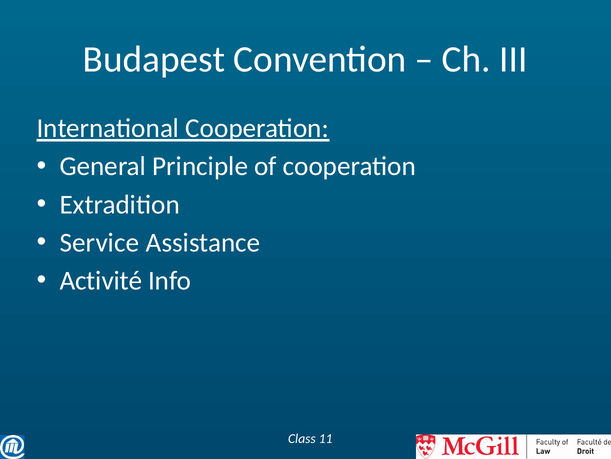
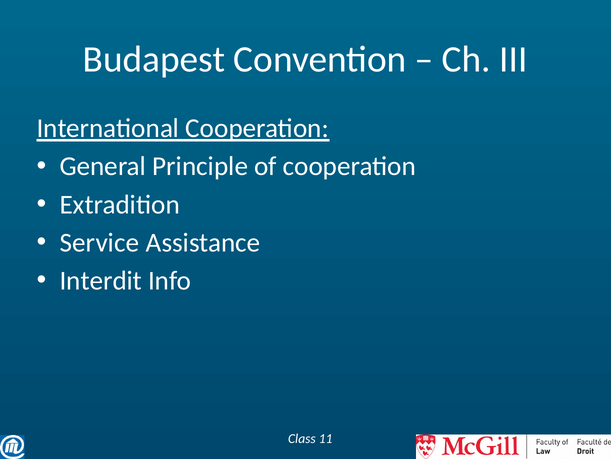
Activité: Activité -> Interdit
